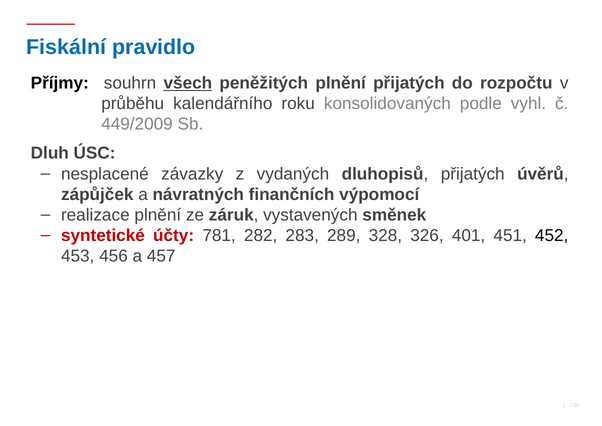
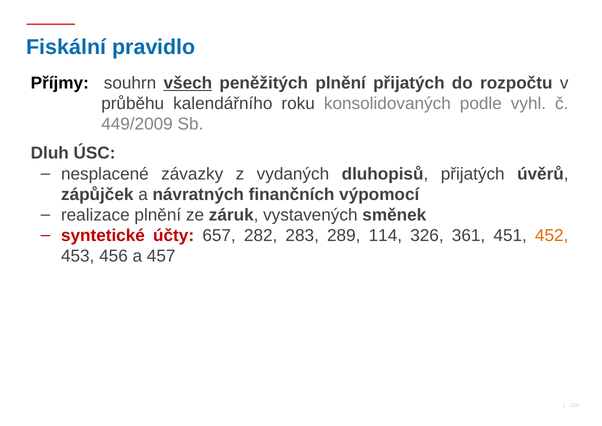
781: 781 -> 657
328: 328 -> 114
401: 401 -> 361
452 colour: black -> orange
